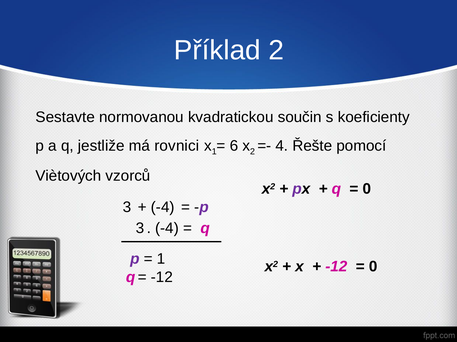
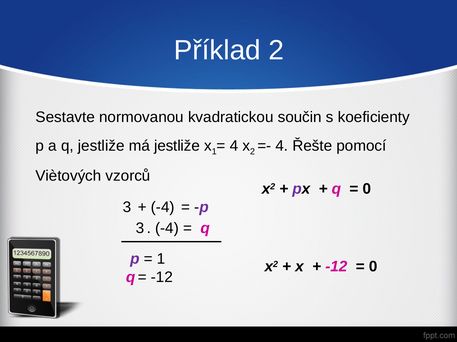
má rovnici: rovnici -> jestliže
6 at (234, 146): 6 -> 4
